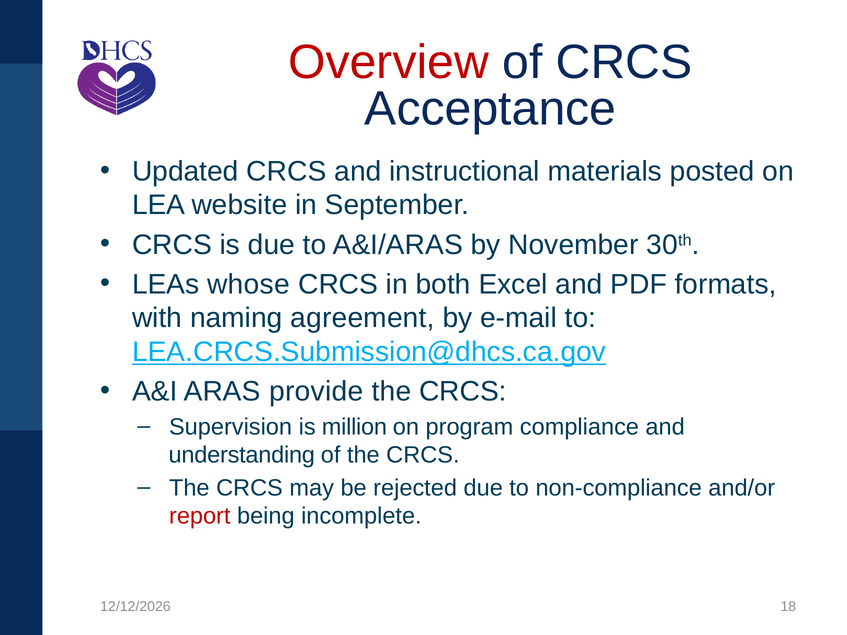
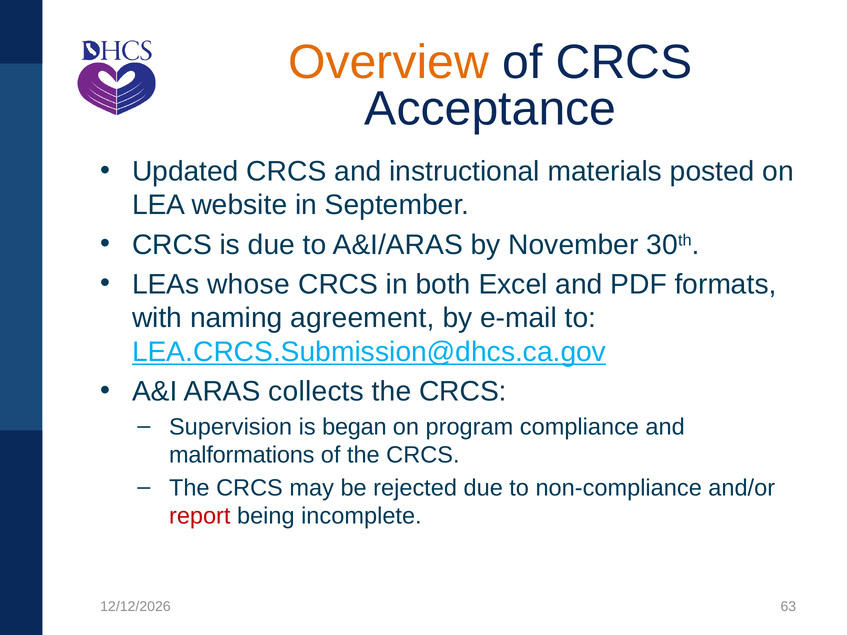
Overview colour: red -> orange
provide: provide -> collects
million: million -> began
understanding: understanding -> malformations
18: 18 -> 63
